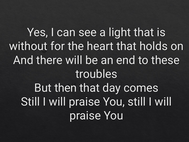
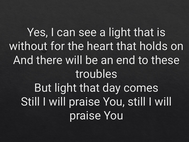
But then: then -> light
